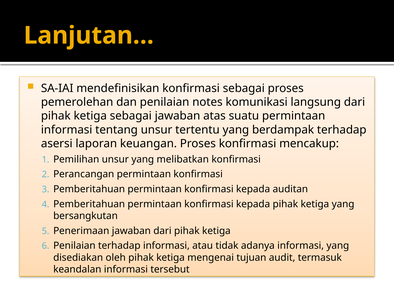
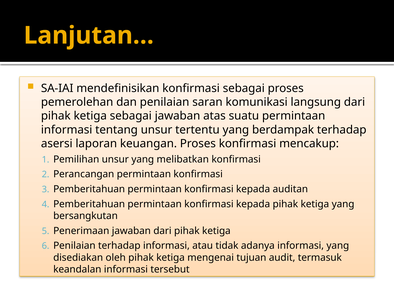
notes: notes -> saran
